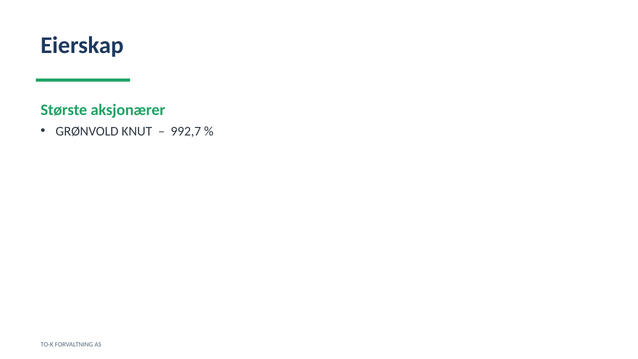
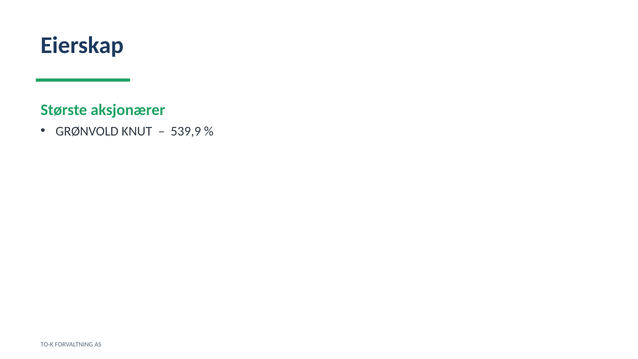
992,7: 992,7 -> 539,9
